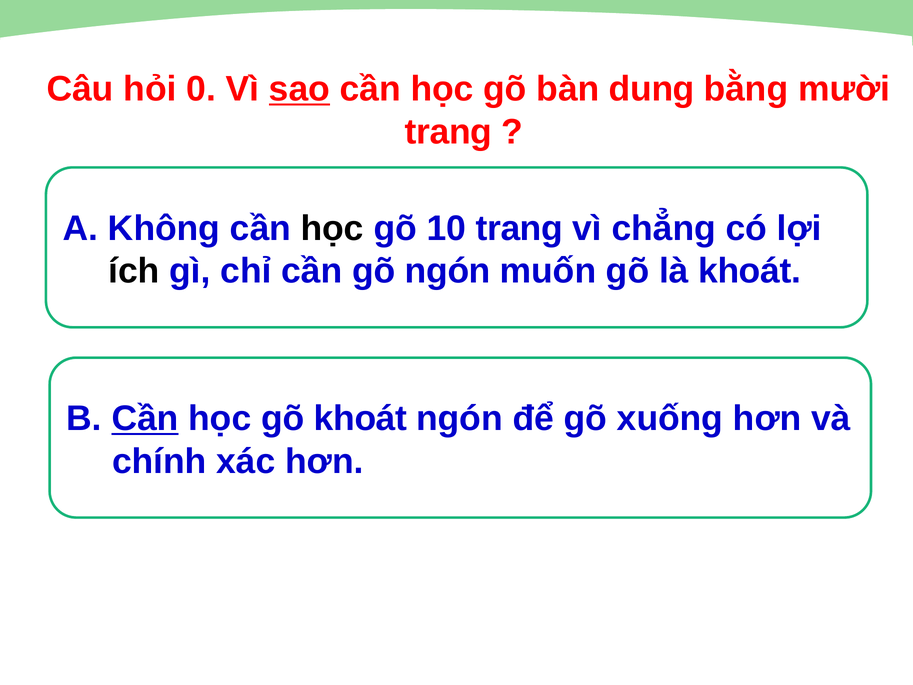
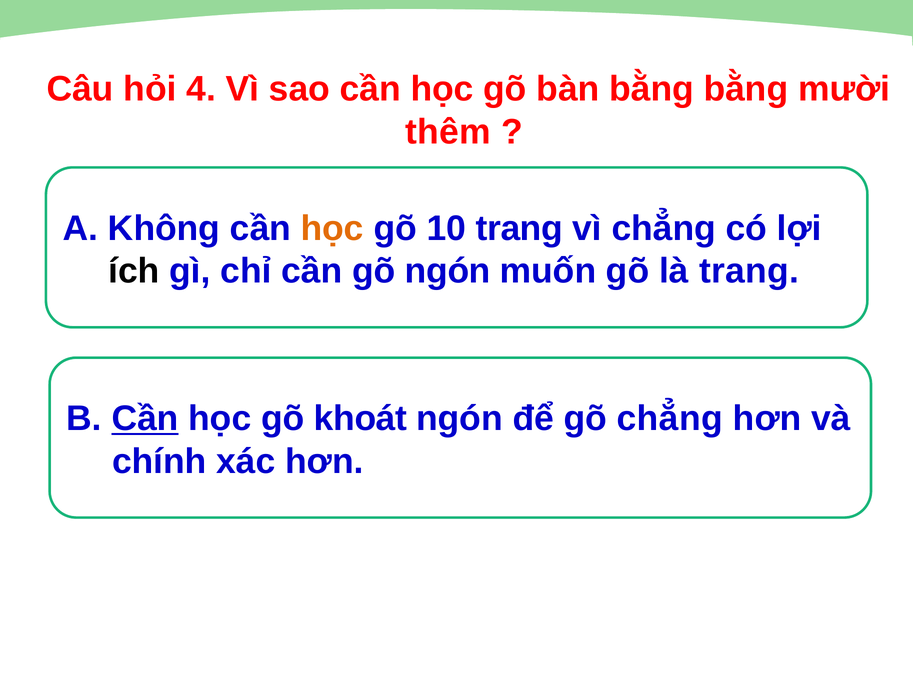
0: 0 -> 4
sao underline: present -> none
bàn dung: dung -> bằng
trang at (448, 132): trang -> thêm
học at (332, 228) colour: black -> orange
là khoát: khoát -> trang
gõ xuống: xuống -> chẳng
